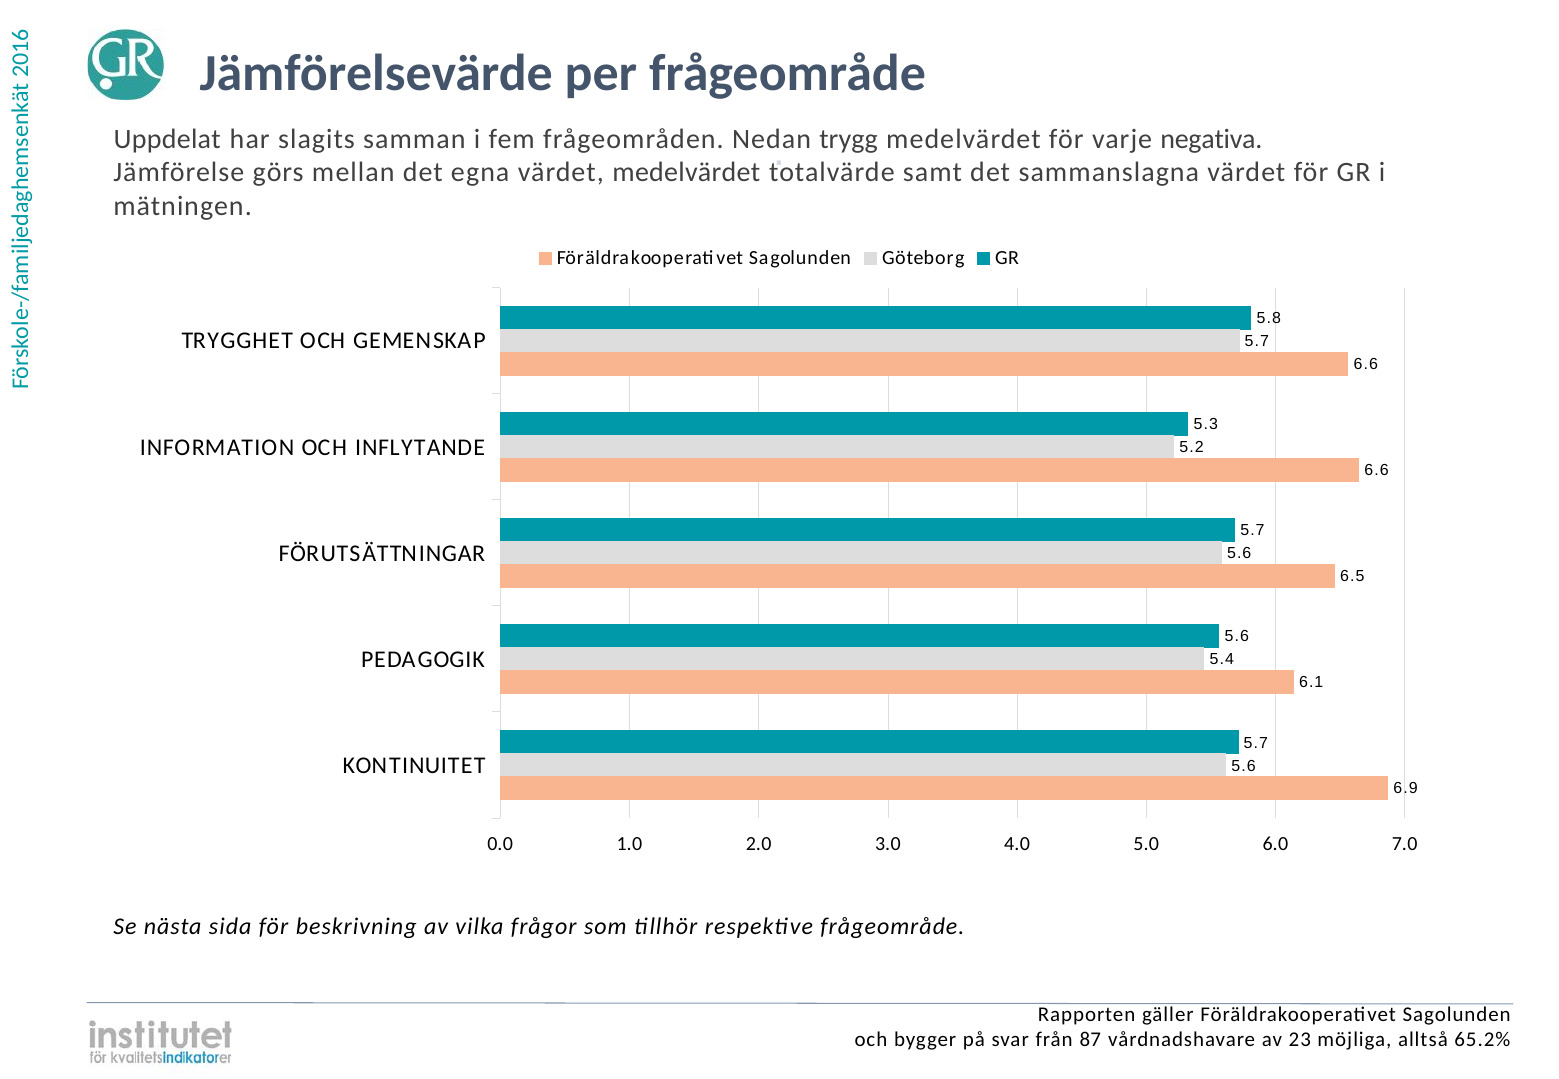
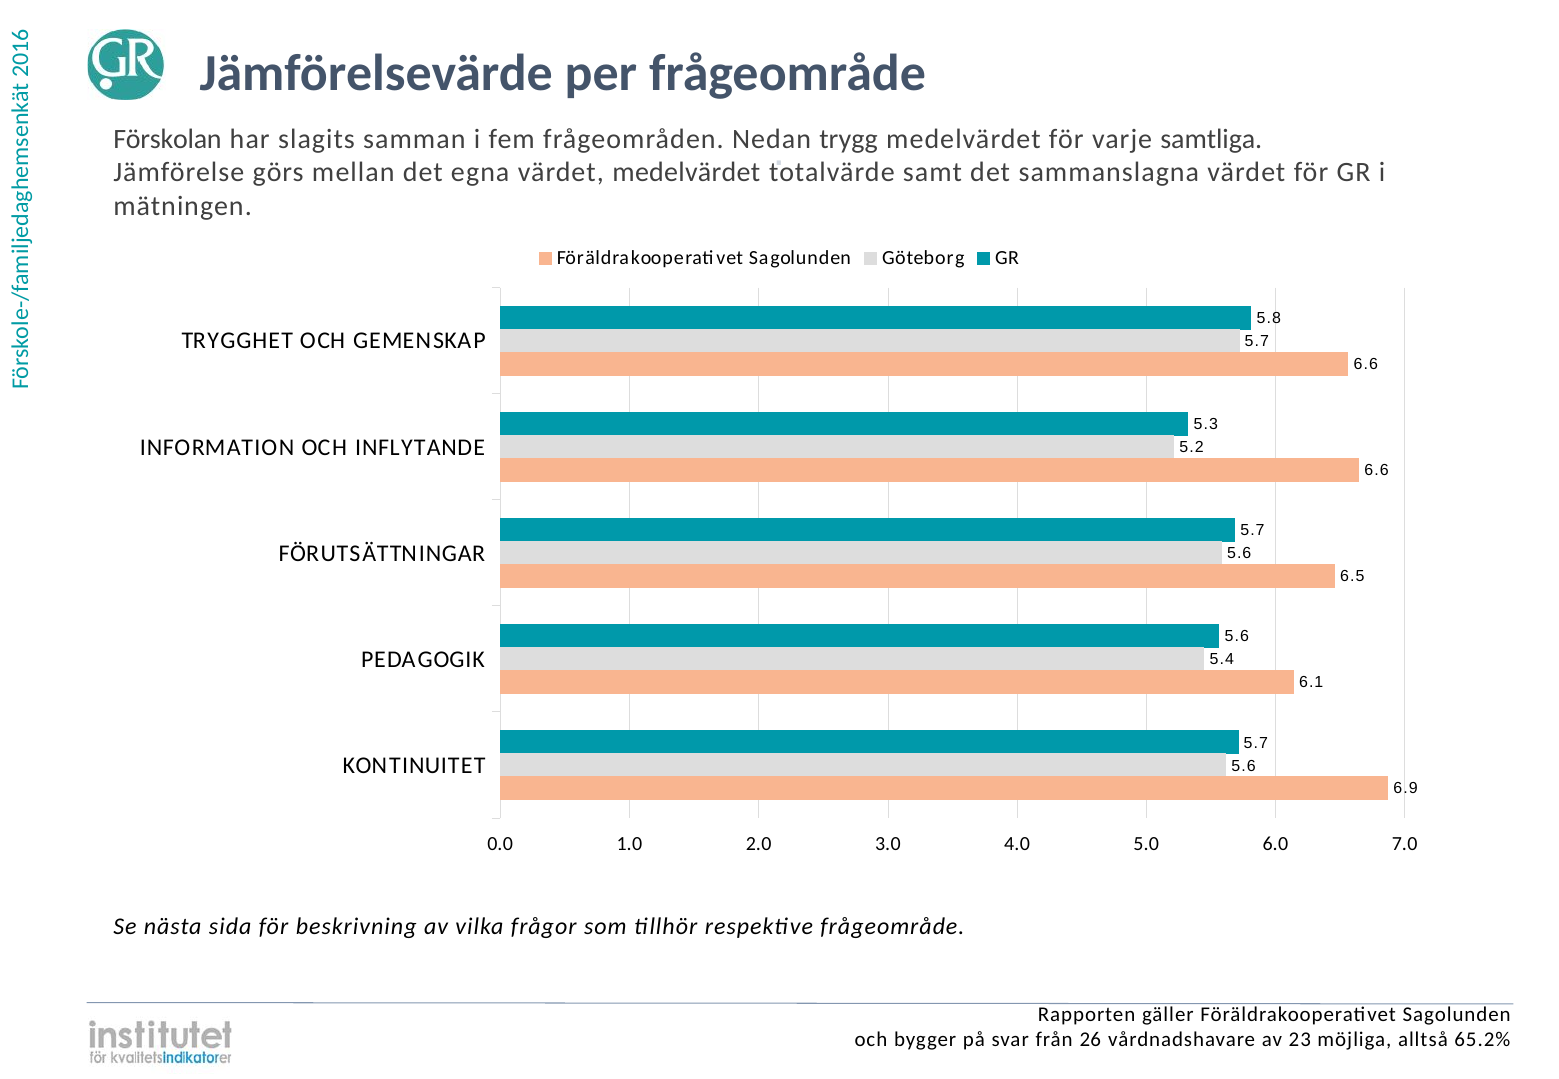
Uppdelat: Uppdelat -> Förskolan
negativa: negativa -> samtliga
87: 87 -> 26
